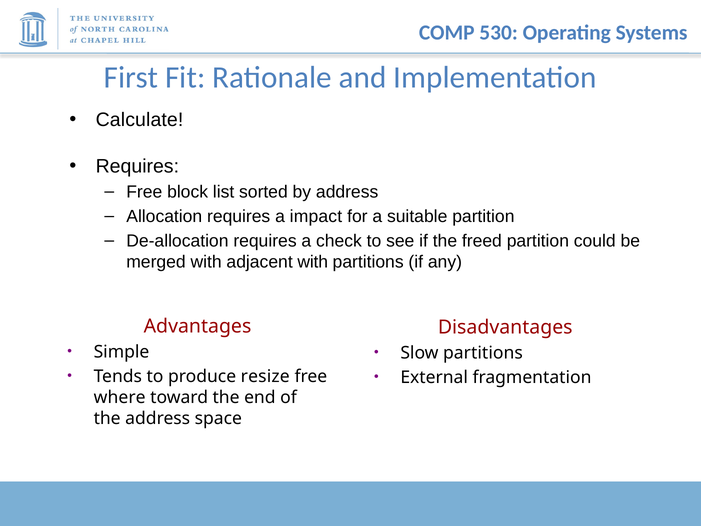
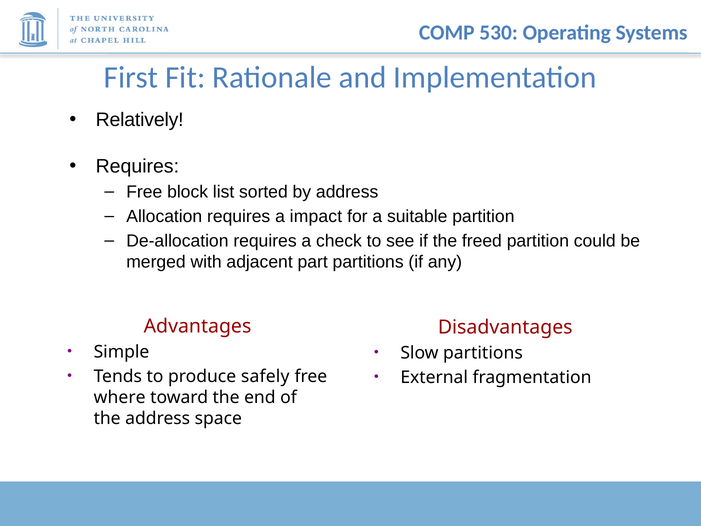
Calculate: Calculate -> Relatively
adjacent with: with -> part
resize: resize -> safely
